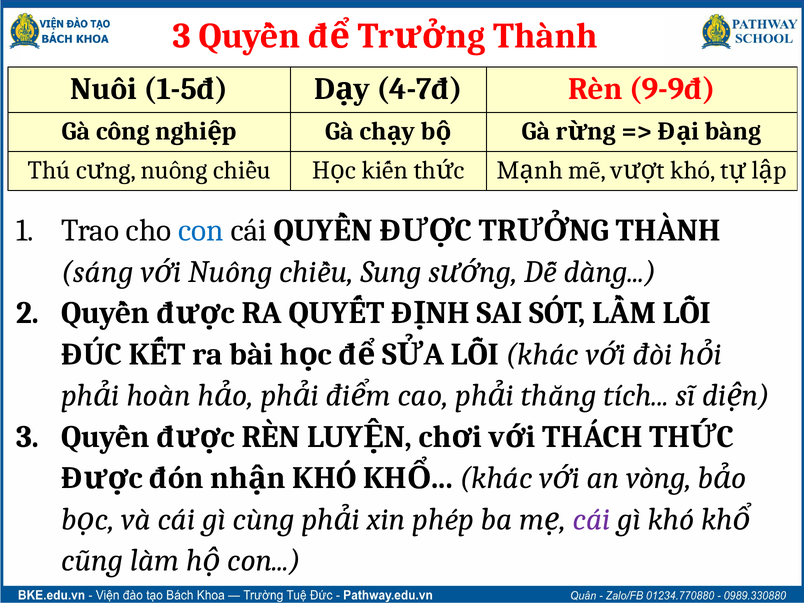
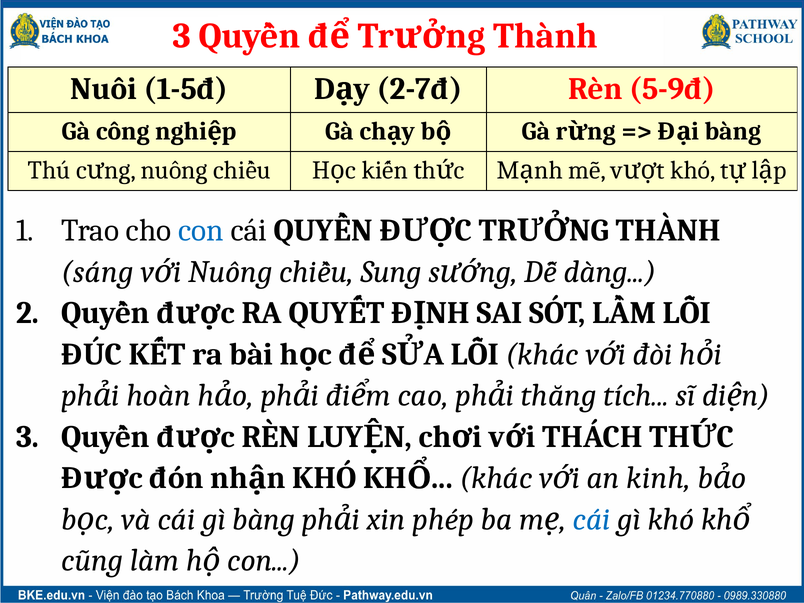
4-7đ: 4-7đ -> 2-7đ
9-9đ: 9-9đ -> 5-9đ
vòng: vòng -> kinh
gì cùng: cùng -> bàng
cái at (592, 519) colour: purple -> blue
